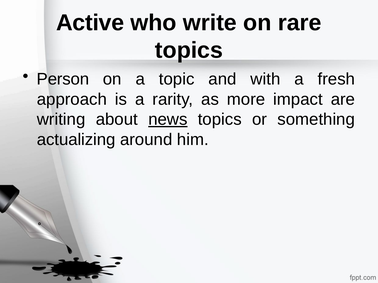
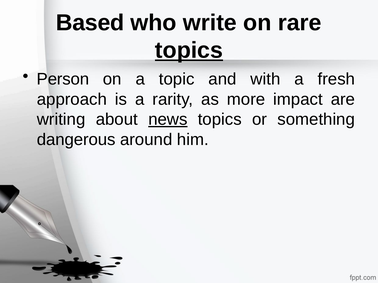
Active: Active -> Based
topics at (189, 50) underline: none -> present
actualizing: actualizing -> dangerous
